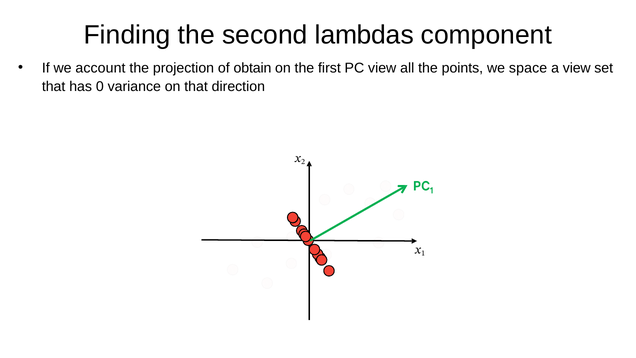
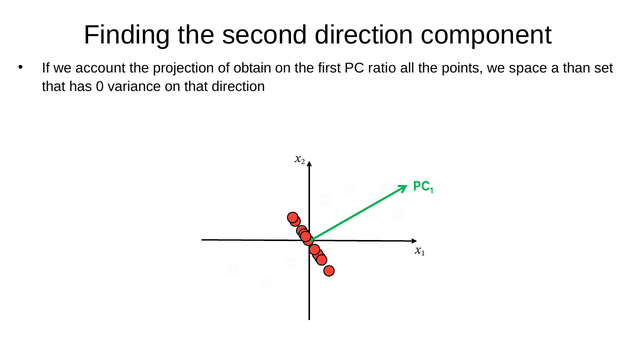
second lambdas: lambdas -> direction
PC view: view -> ratio
a view: view -> than
